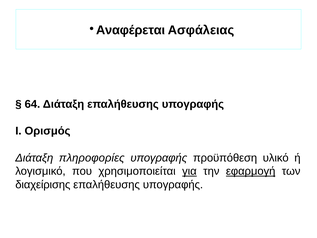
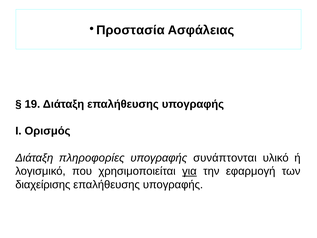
Αναφέρεται: Αναφέρεται -> Προστασία
64: 64 -> 19
προϋπόθεση: προϋπόθεση -> συνάπτονται
εφαρμογή underline: present -> none
